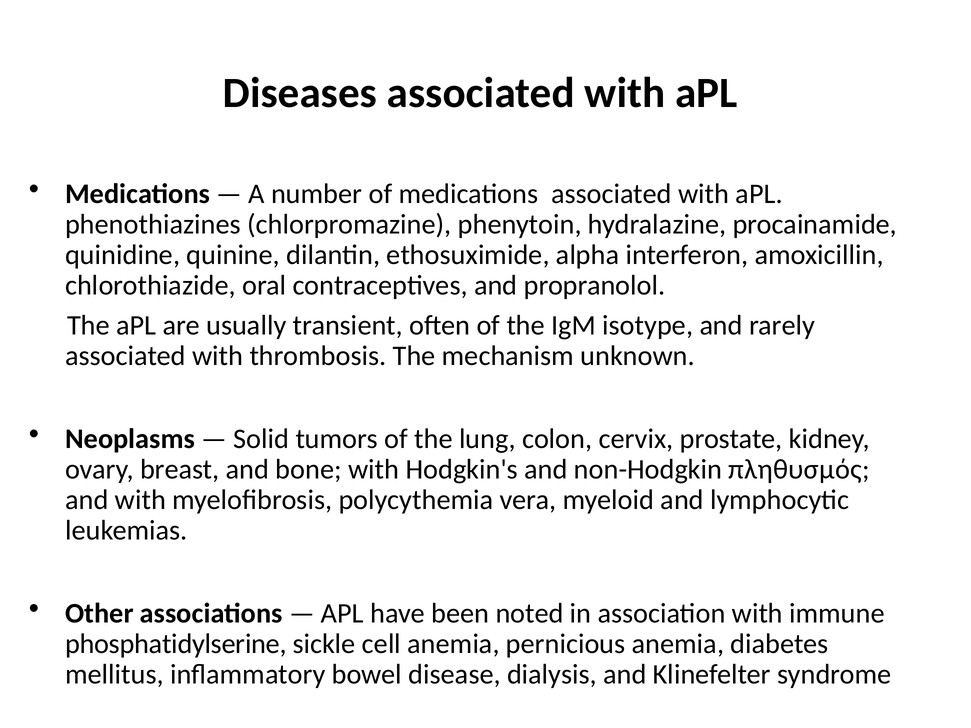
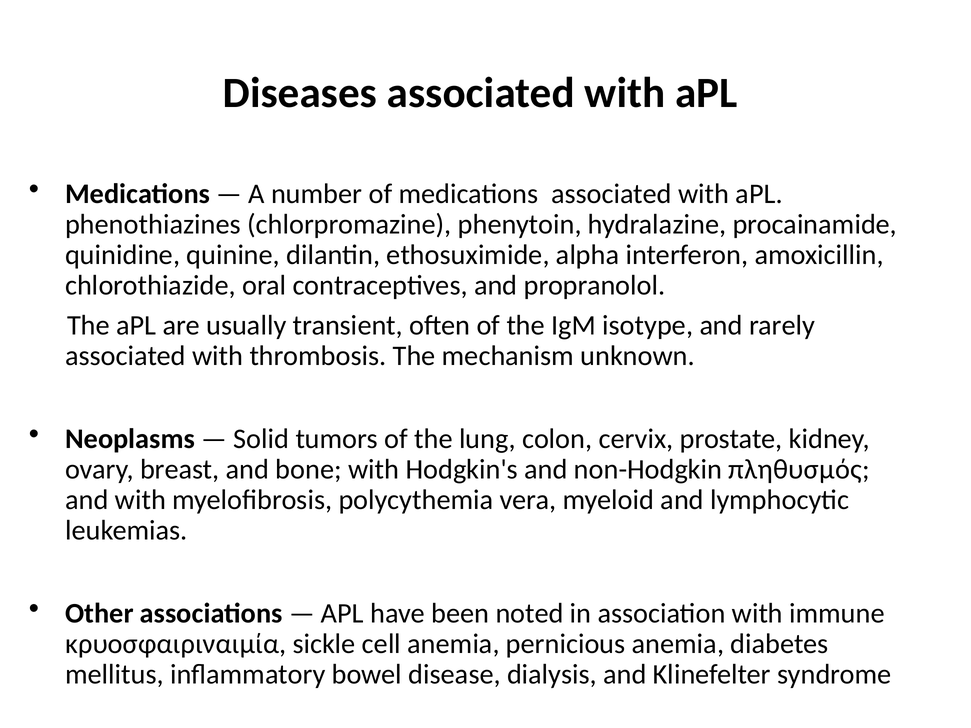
phosphatidylserine: phosphatidylserine -> κρυοσφαιριναιμία
